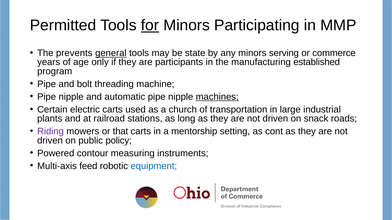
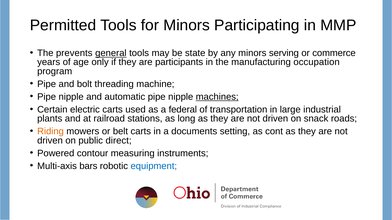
for underline: present -> none
established: established -> occupation
church: church -> federal
Riding colour: purple -> orange
that: that -> belt
mentorship: mentorship -> documents
policy: policy -> direct
feed: feed -> bars
